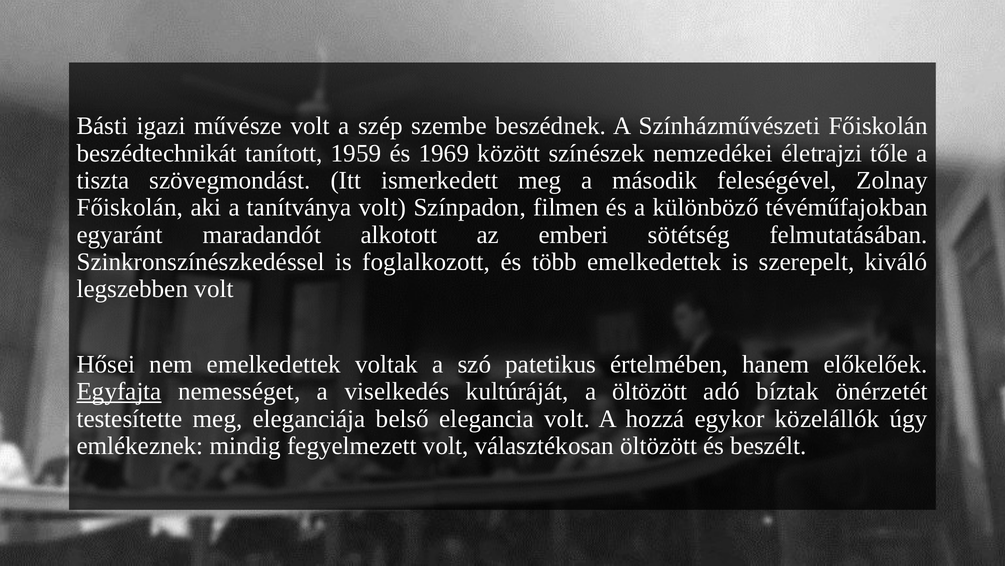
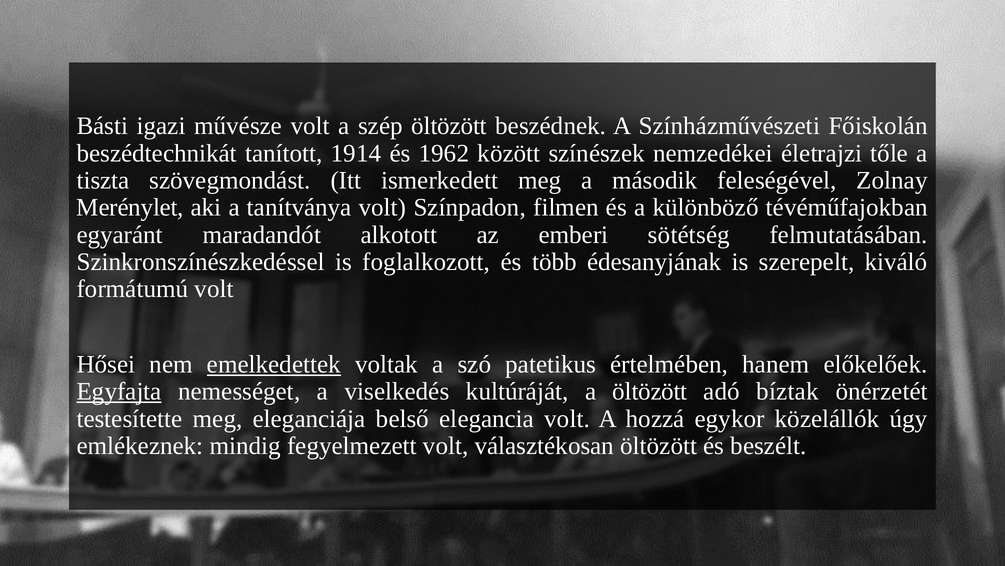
szép szembe: szembe -> öltözött
1959: 1959 -> 1914
1969: 1969 -> 1962
Főiskolán at (130, 207): Főiskolán -> Merénylet
több emelkedettek: emelkedettek -> édesanyjának
legszebben: legszebben -> formátumú
emelkedettek at (274, 364) underline: none -> present
